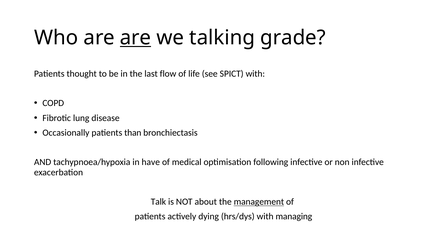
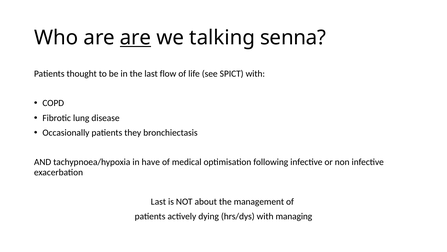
grade: grade -> senna
than: than -> they
Talk at (158, 201): Talk -> Last
management underline: present -> none
